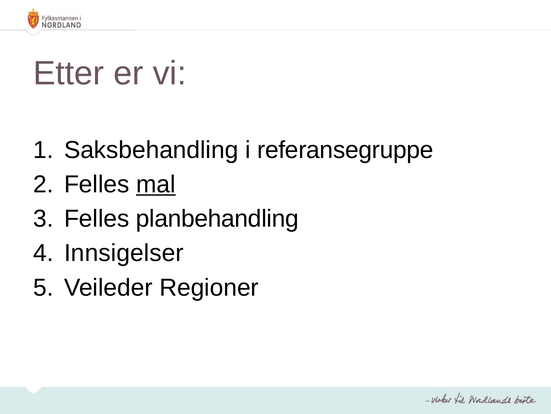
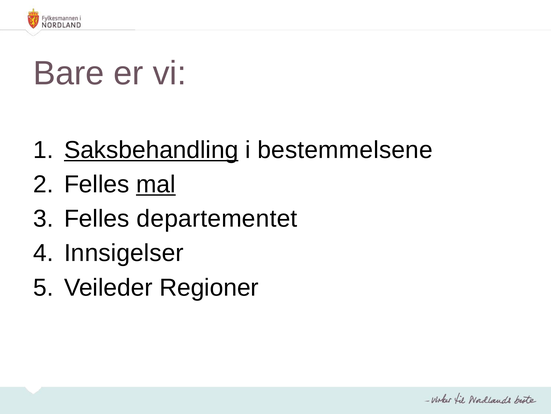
Etter: Etter -> Bare
Saksbehandling underline: none -> present
referansegruppe: referansegruppe -> bestemmelsene
planbehandling: planbehandling -> departementet
